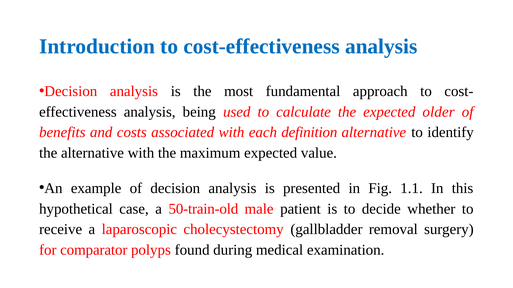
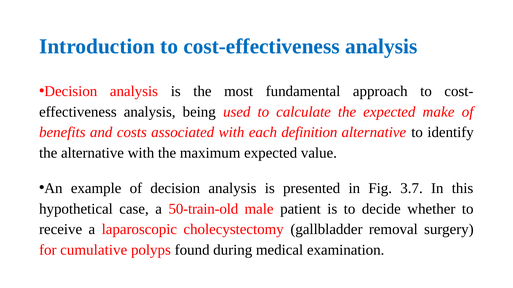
older: older -> make
1.1: 1.1 -> 3.7
comparator: comparator -> cumulative
